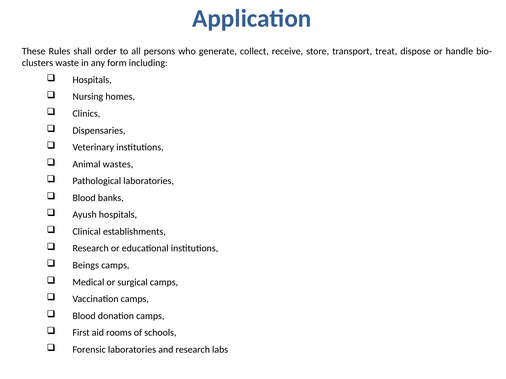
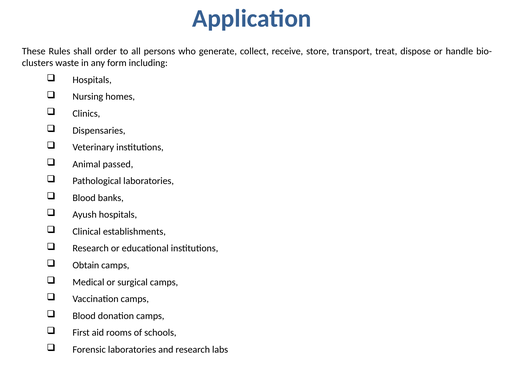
wastes: wastes -> passed
Beings: Beings -> Obtain
